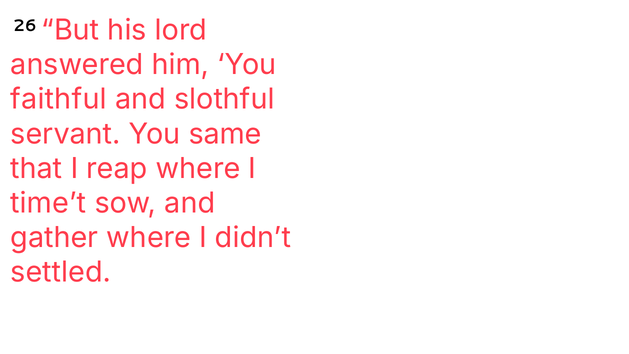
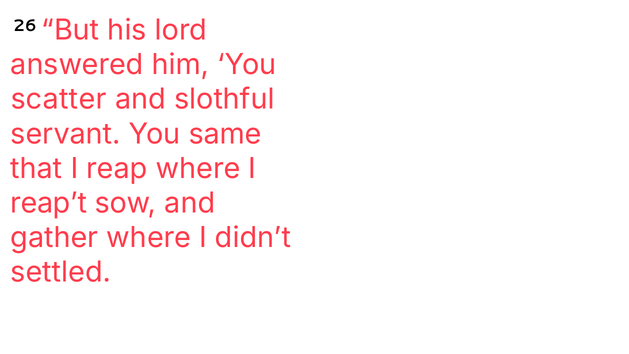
faithful: faithful -> scatter
time’t: time’t -> reap’t
